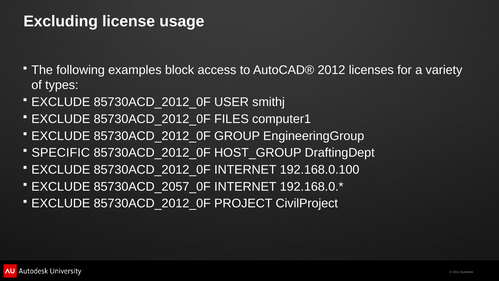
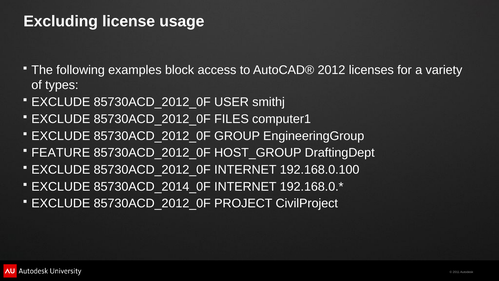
SPECIFIC: SPECIFIC -> FEATURE
85730ACD_2057_0F: 85730ACD_2057_0F -> 85730ACD_2014_0F
